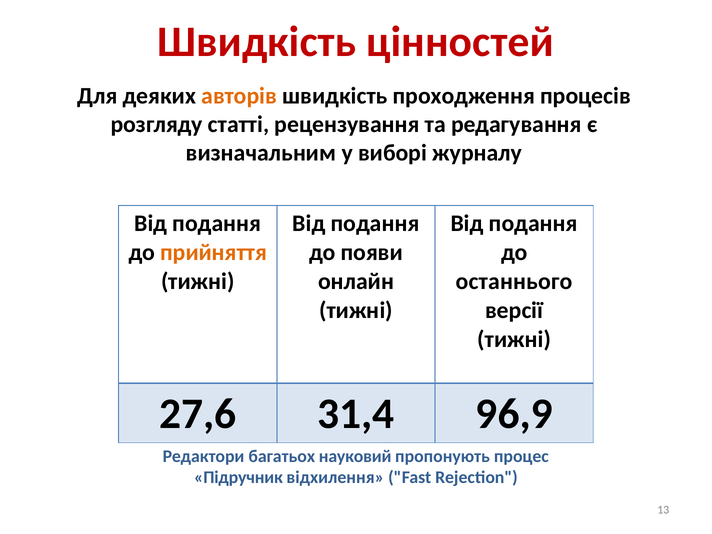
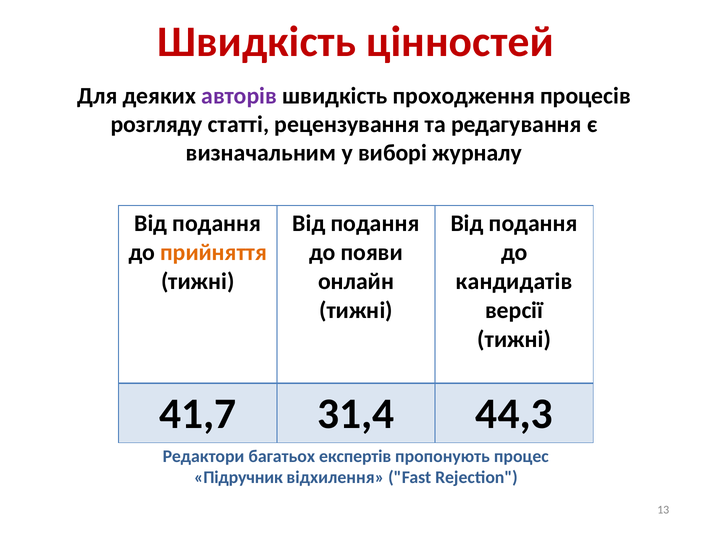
авторів colour: orange -> purple
останнього: останнього -> кандидатів
27,6: 27,6 -> 41,7
96,9: 96,9 -> 44,3
науковий: науковий -> експертів
